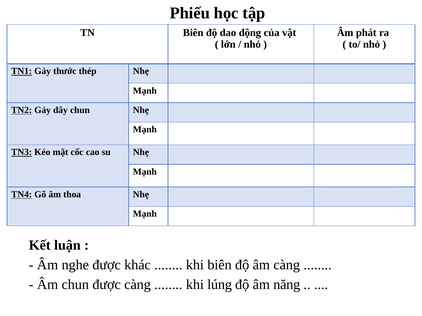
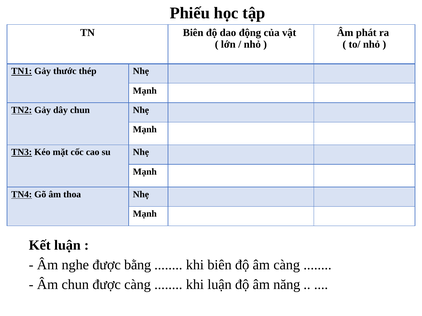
khác: khác -> bằng
khi lúng: lúng -> luận
